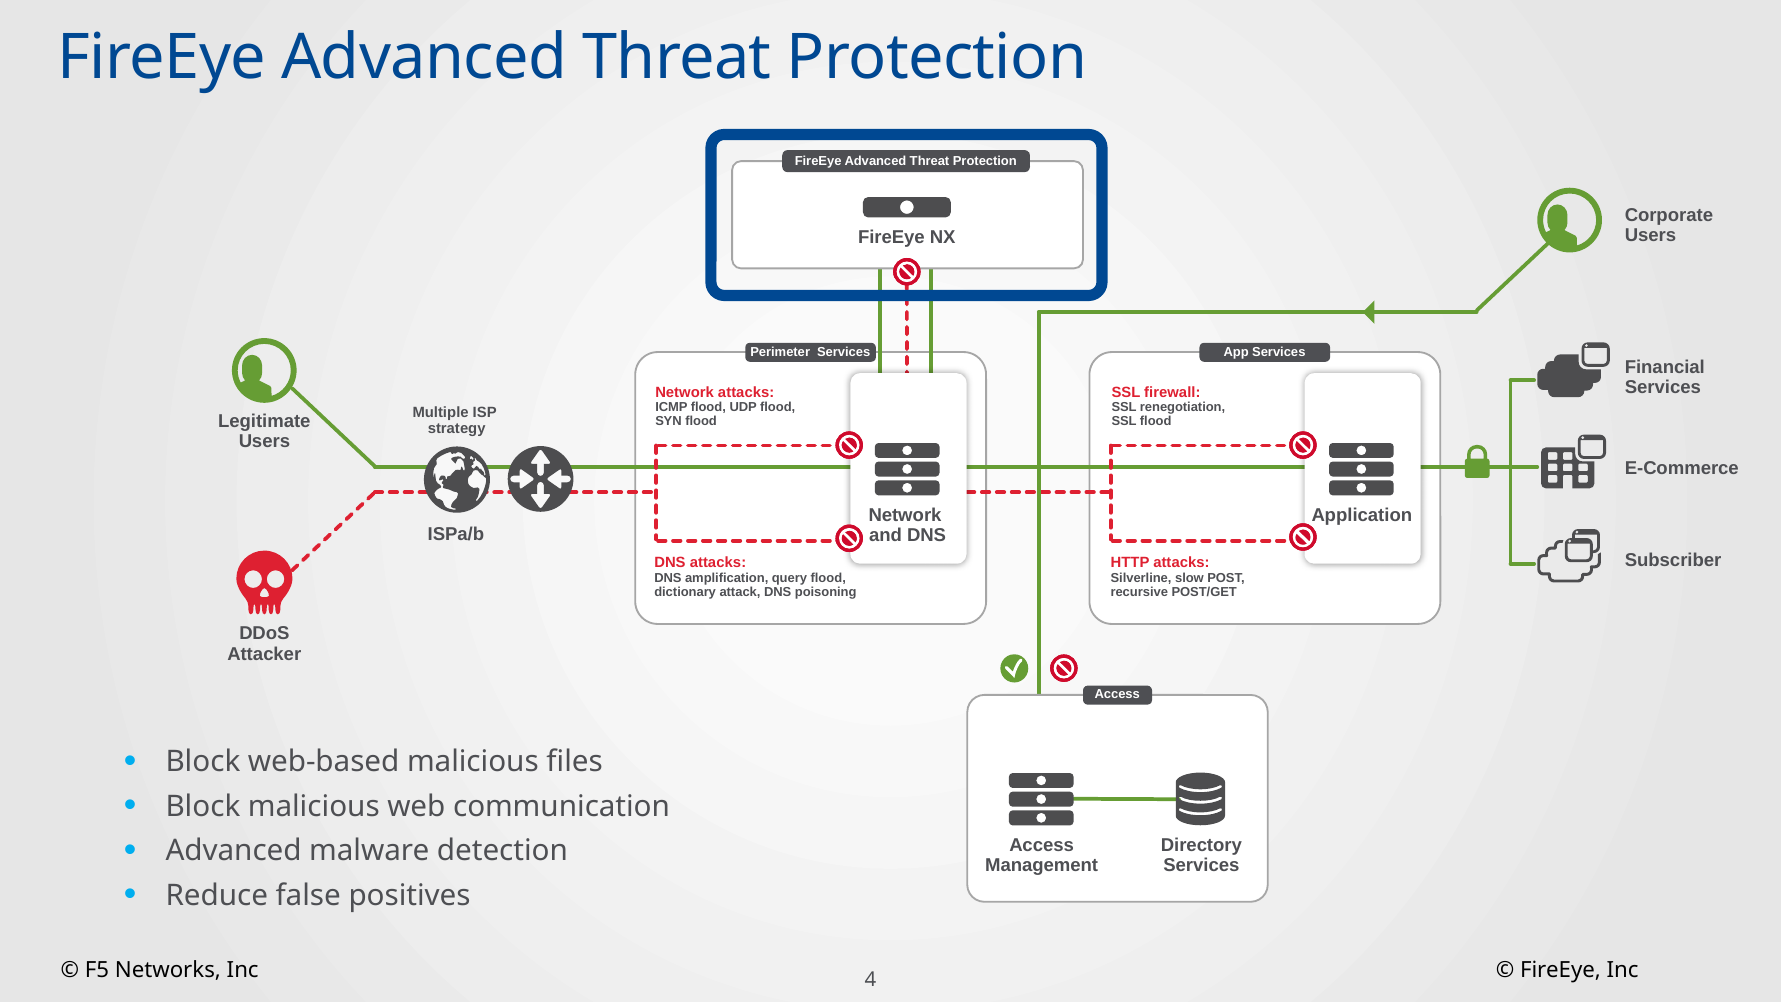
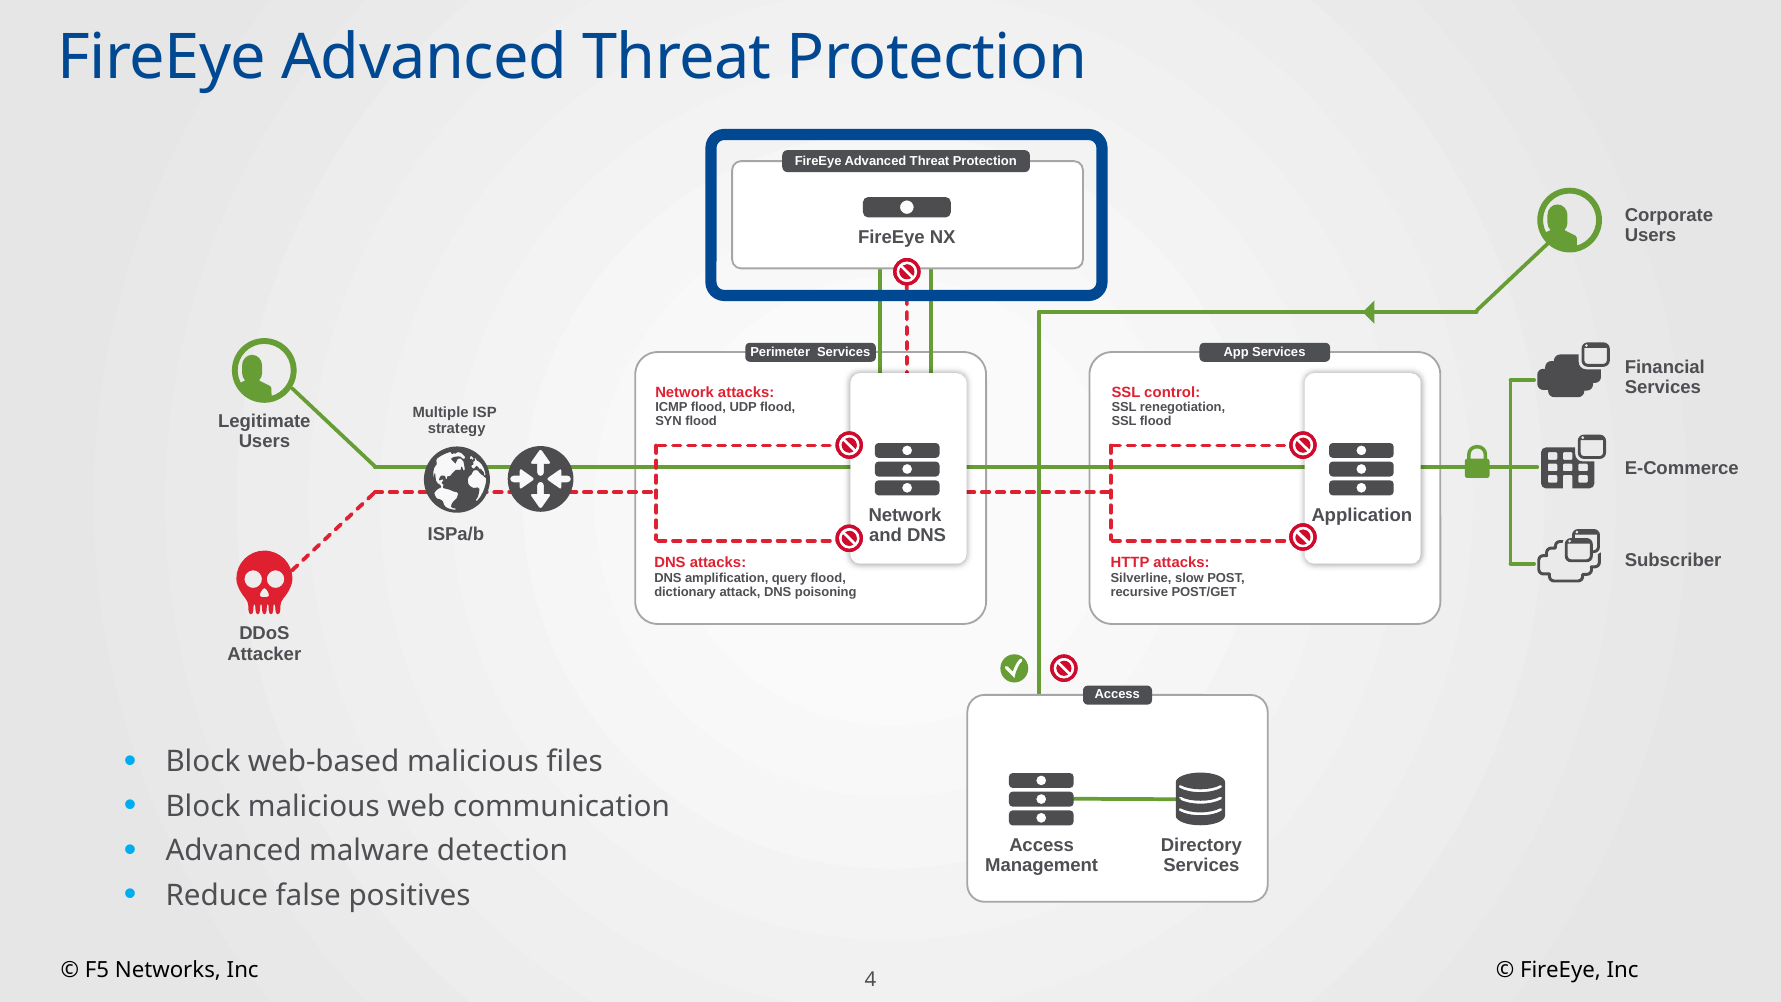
firewall: firewall -> control
